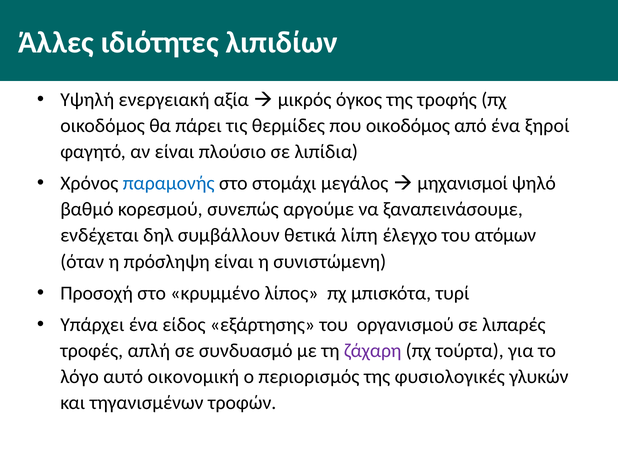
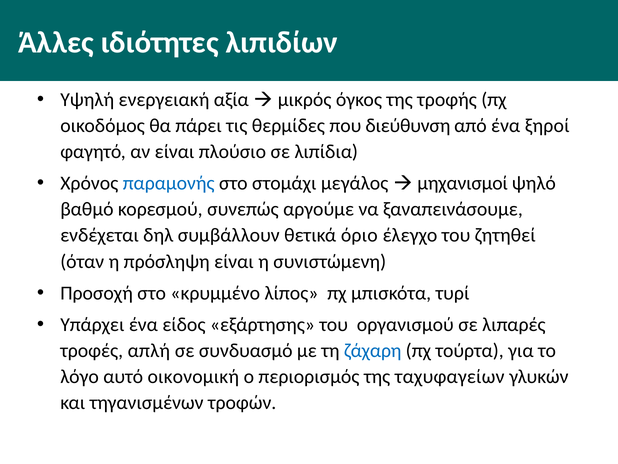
που οικοδόμος: οικοδόμος -> διεύθυνση
λίπη: λίπη -> όριο
ατόμων: ατόμων -> ζητηθεί
ζάχαρη colour: purple -> blue
φυσιολογικές: φυσιολογικές -> ταχυφαγείων
